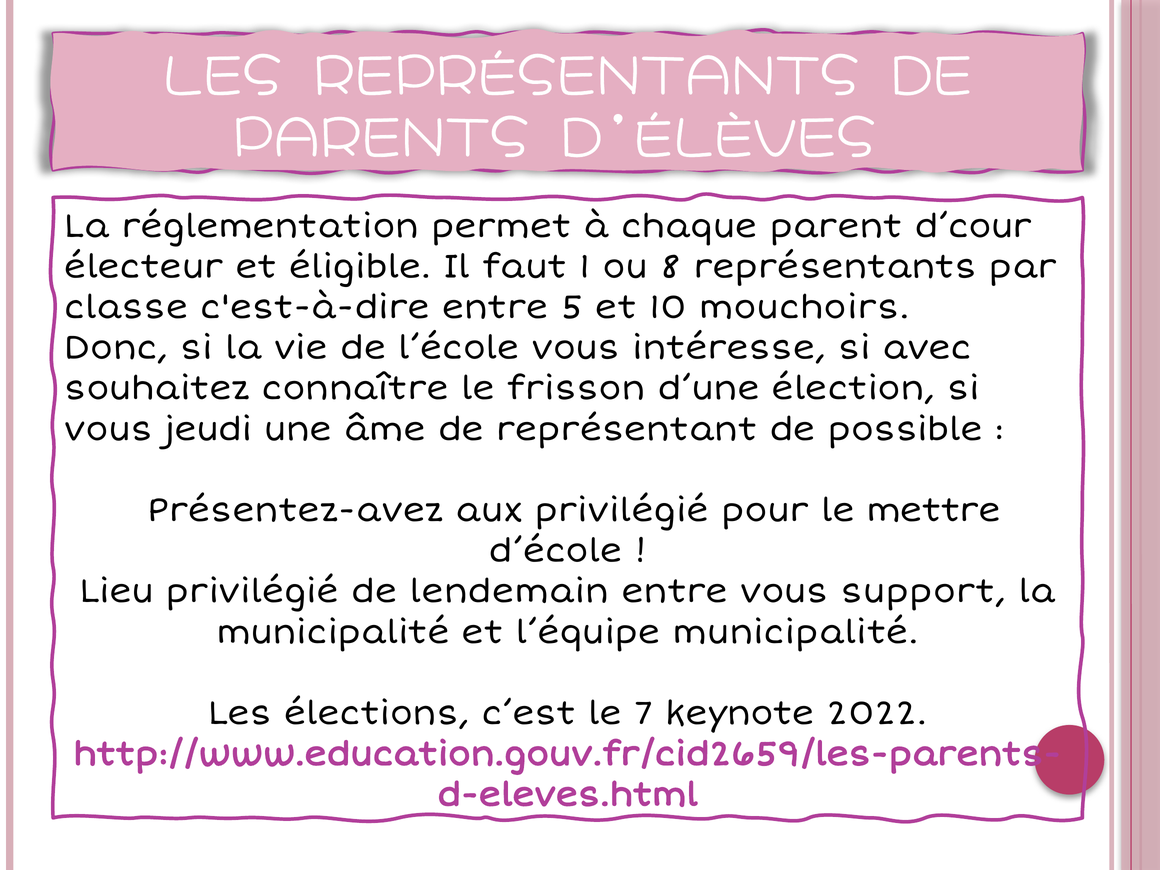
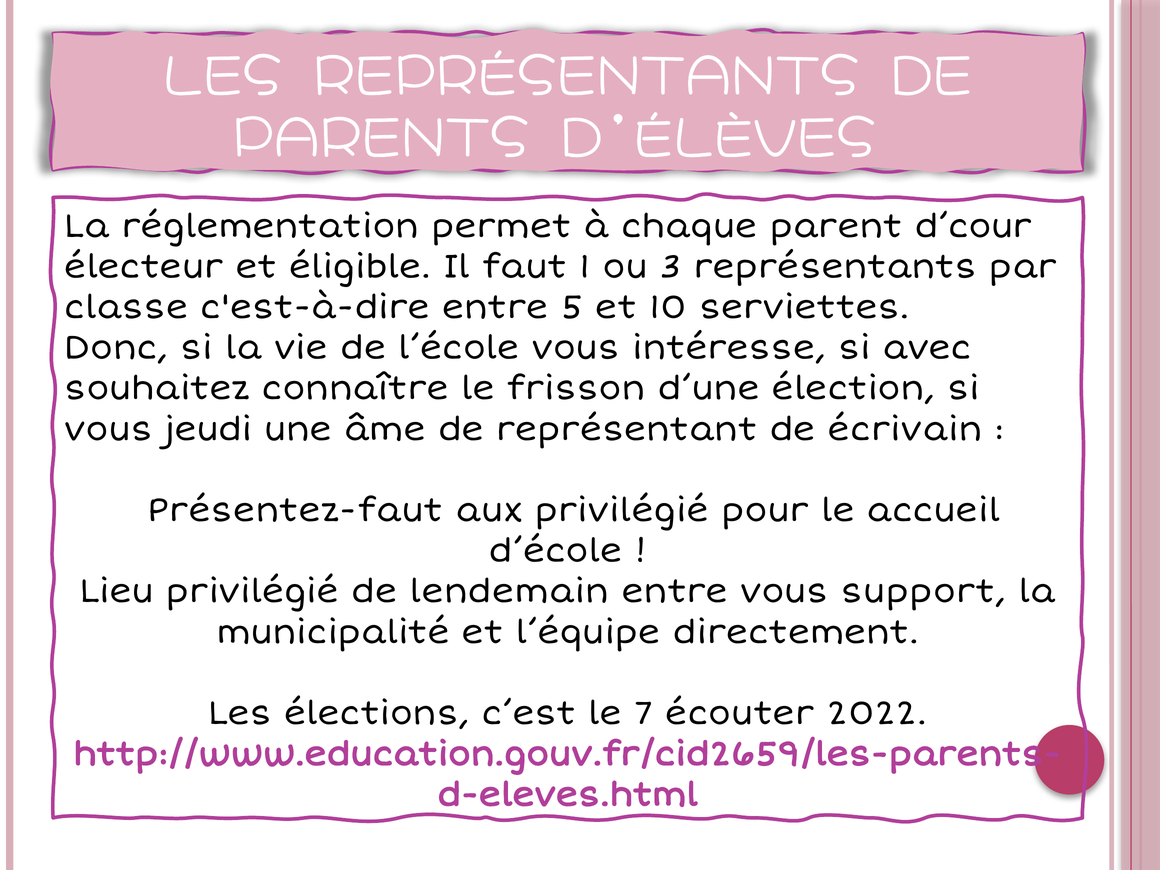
8: 8 -> 3
mouchoirs: mouchoirs -> serviettes
possible: possible -> écrivain
Présentez-avez: Présentez-avez -> Présentez-faut
mettre: mettre -> accueil
l’équipe municipalité: municipalité -> directement
keynote: keynote -> écouter
